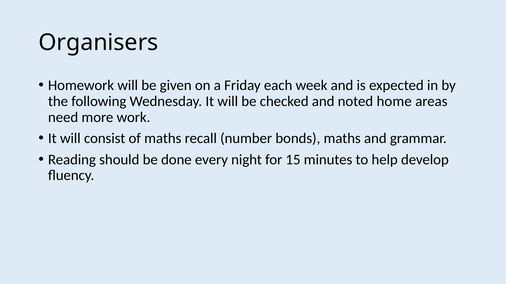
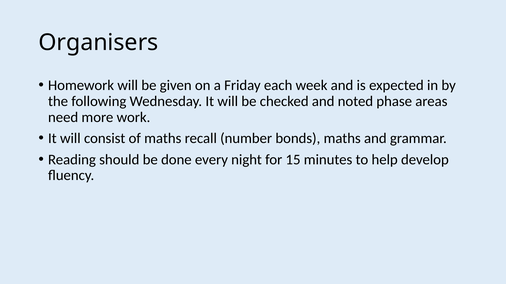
home: home -> phase
